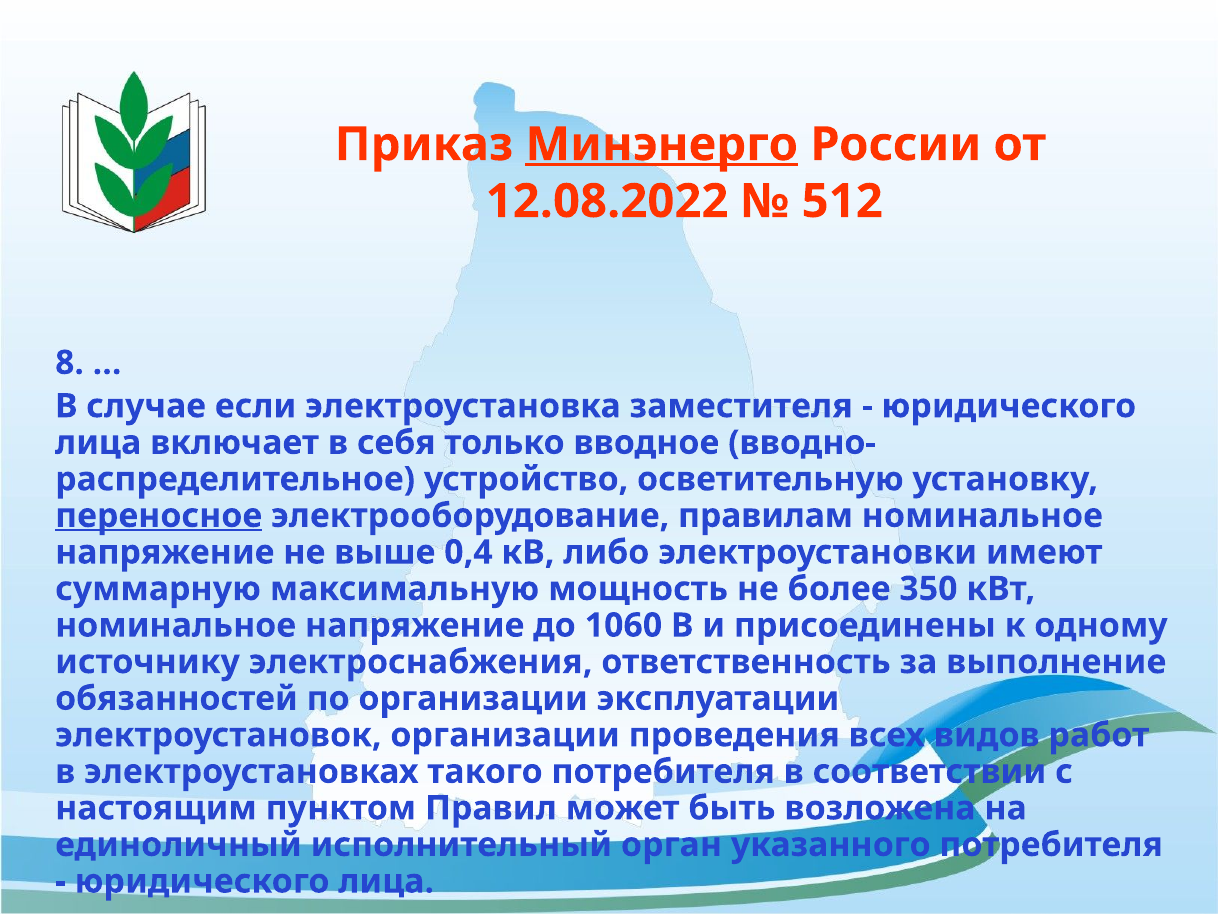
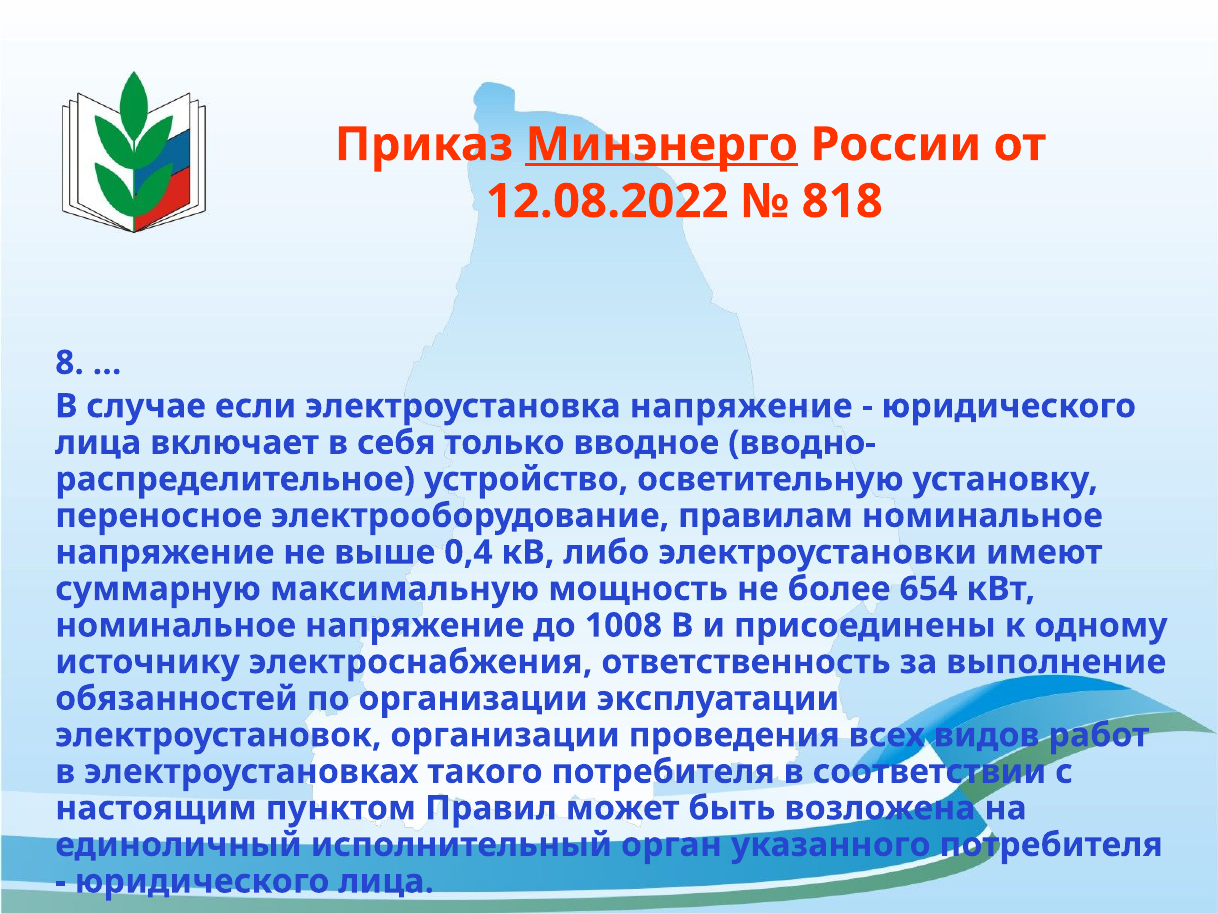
512: 512 -> 818
электроустановка заместителя: заместителя -> напряжение
переносное underline: present -> none
350: 350 -> 654
1060: 1060 -> 1008
